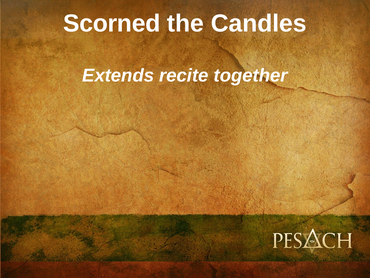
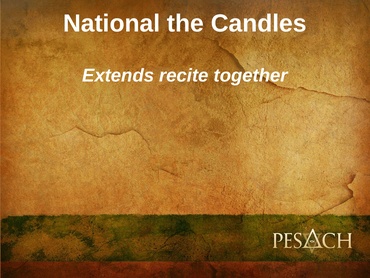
Scorned: Scorned -> National
